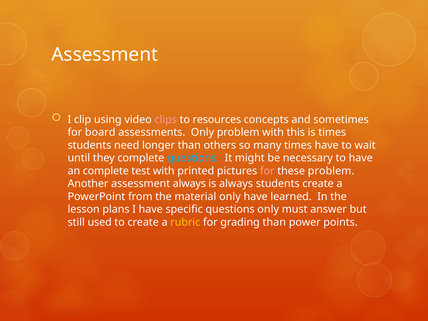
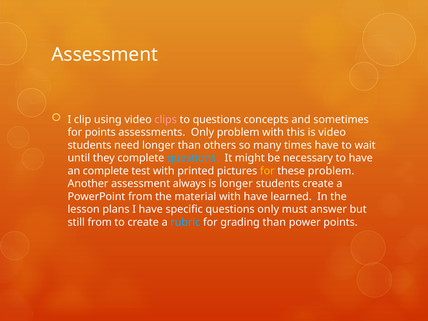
to resources: resources -> questions
for board: board -> points
is times: times -> video
for at (267, 171) colour: pink -> yellow
is always: always -> longer
material only: only -> with
still used: used -> from
rubric colour: yellow -> light blue
